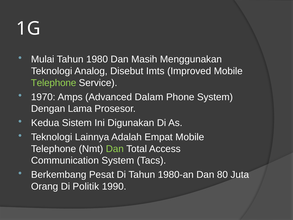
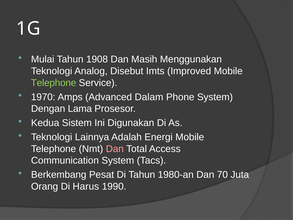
1980: 1980 -> 1908
Empat: Empat -> Energi
Dan at (115, 149) colour: light green -> pink
80: 80 -> 70
Politik: Politik -> Harus
